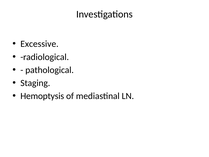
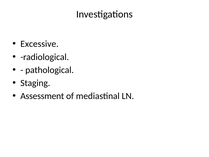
Hemoptysis: Hemoptysis -> Assessment
